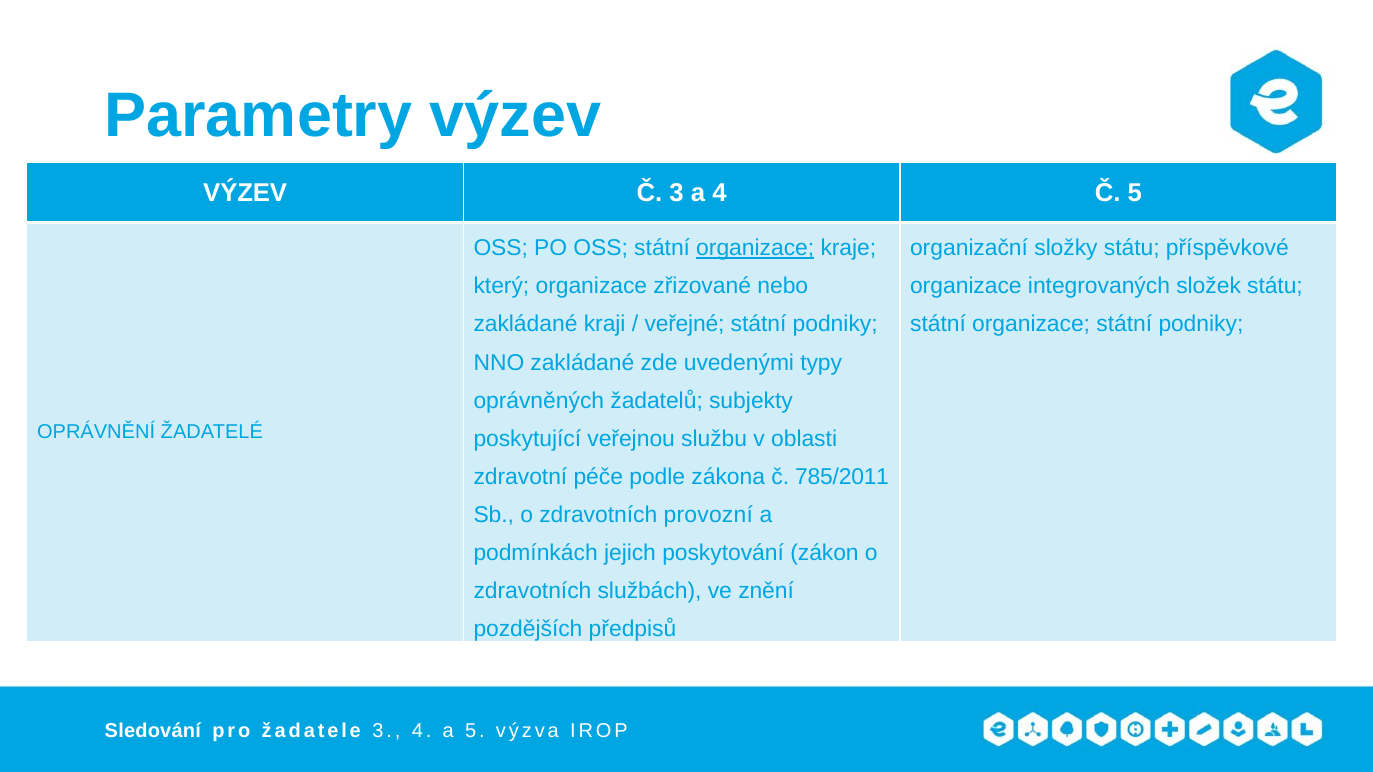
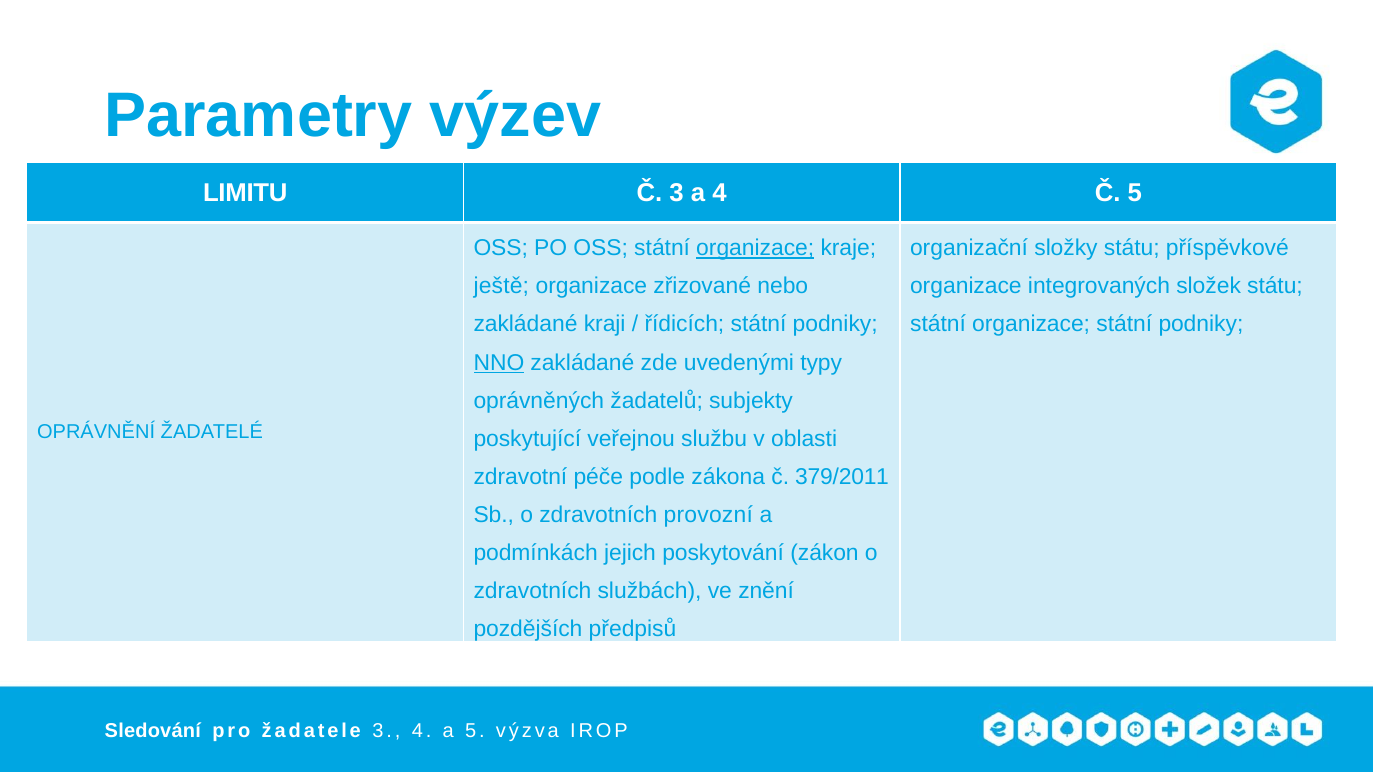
VÝZEV at (245, 193): VÝZEV -> LIMITU
který: který -> ještě
veřejné: veřejné -> řídicích
NNO underline: none -> present
785/2011: 785/2011 -> 379/2011
